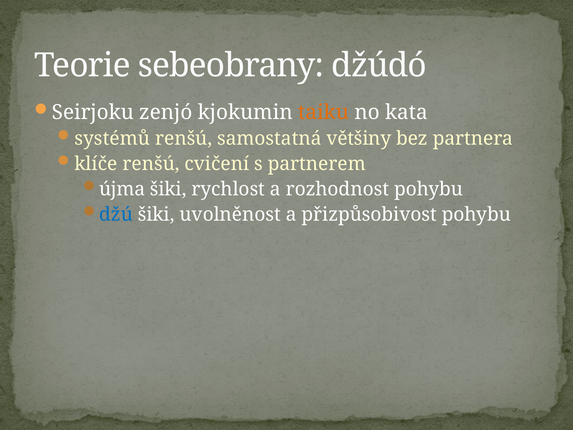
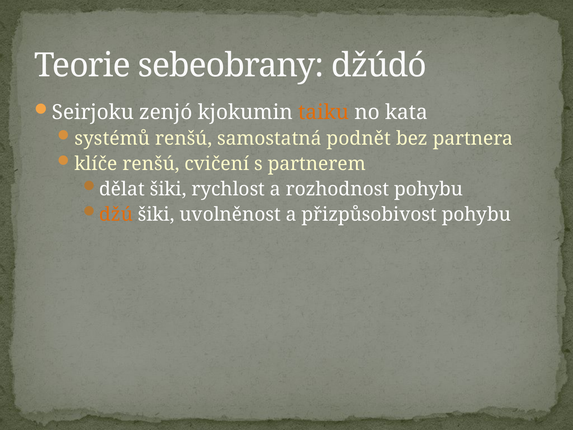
většiny: většiny -> podnět
újma: újma -> dělat
džú colour: blue -> orange
